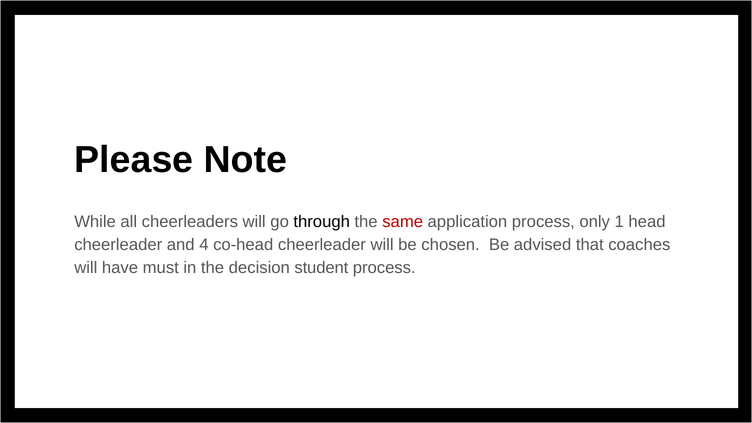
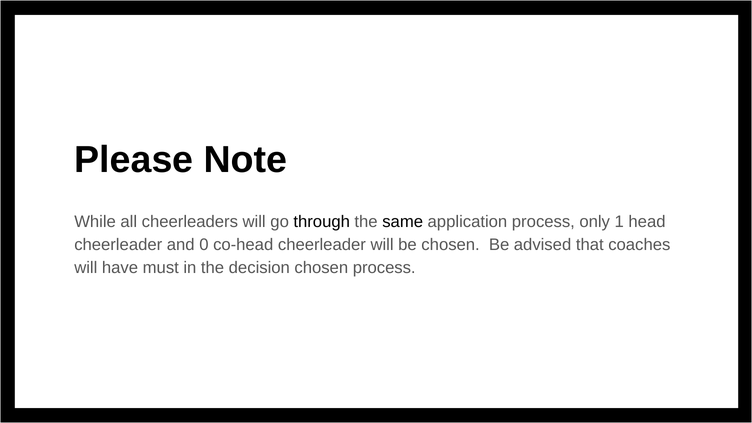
same colour: red -> black
4: 4 -> 0
decision student: student -> chosen
